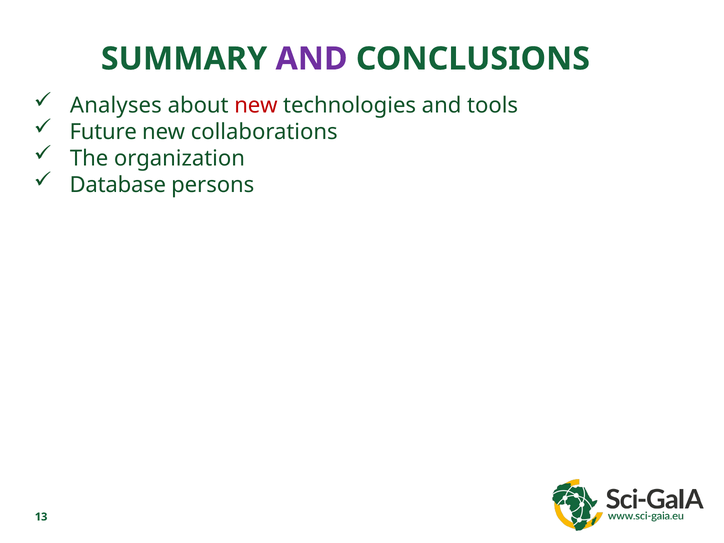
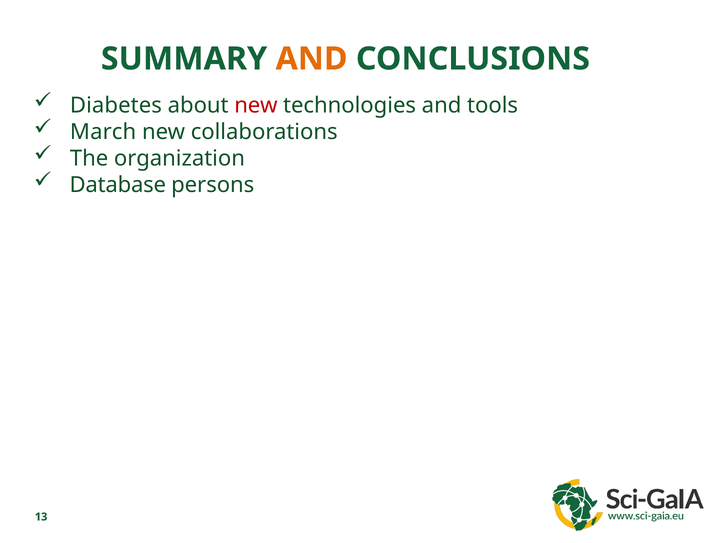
AND at (312, 59) colour: purple -> orange
Analyses: Analyses -> Diabetes
Future: Future -> March
